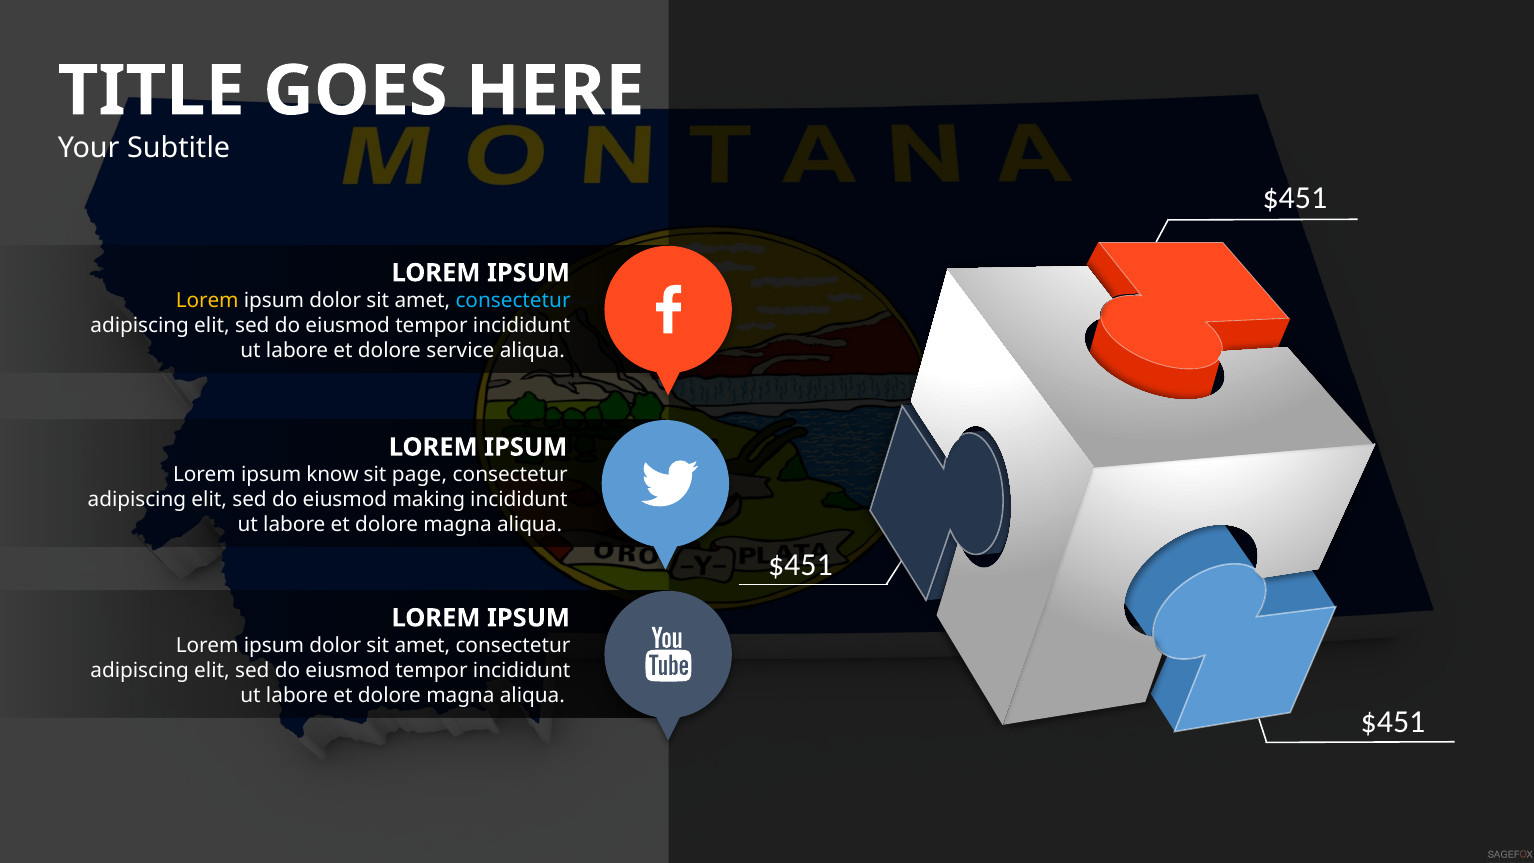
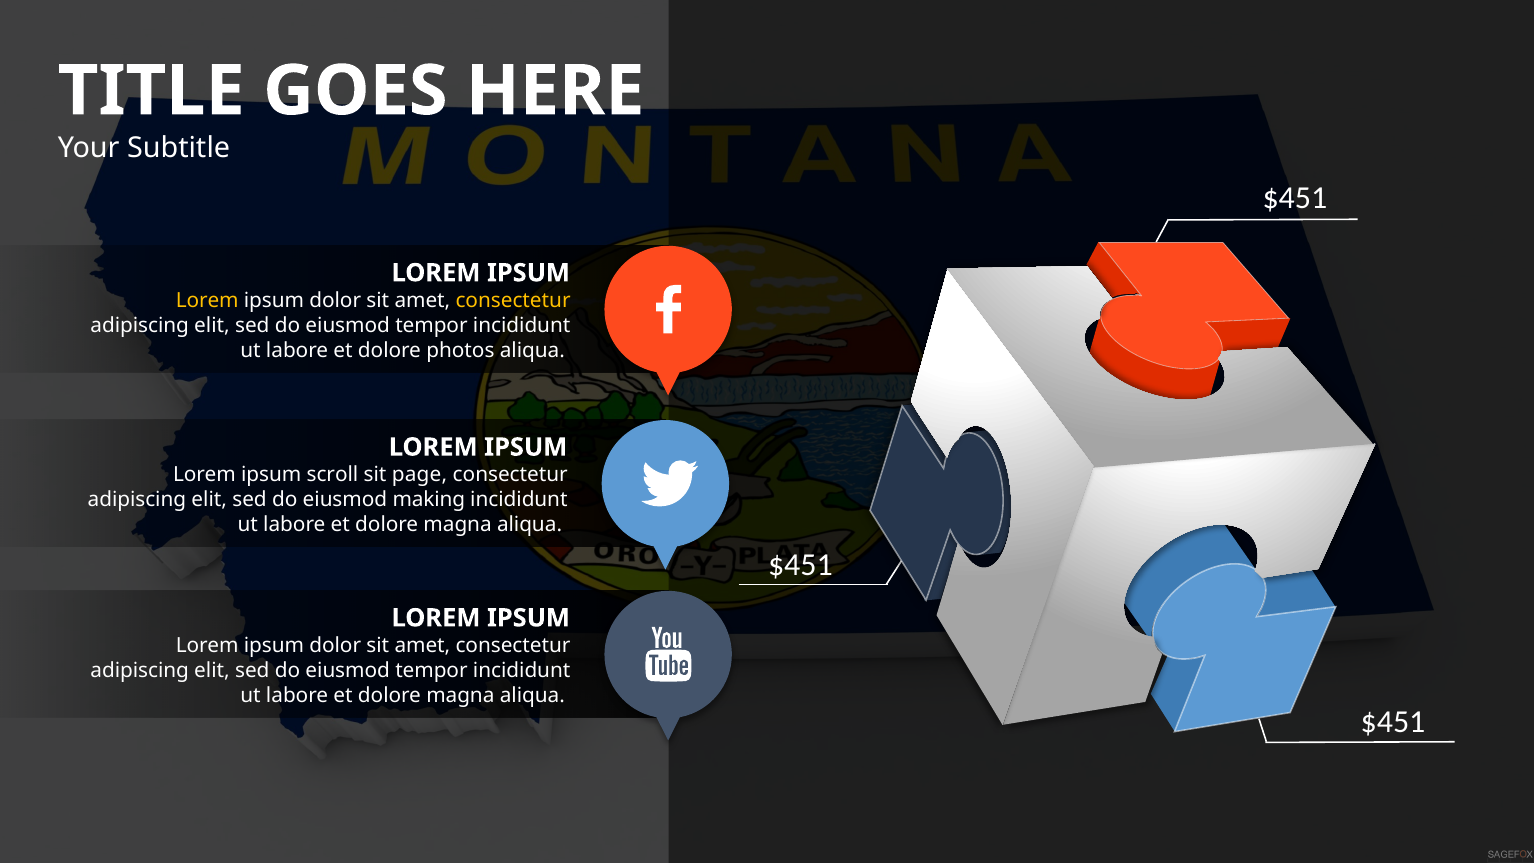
consectetur at (513, 300) colour: light blue -> yellow
service: service -> photos
know: know -> scroll
